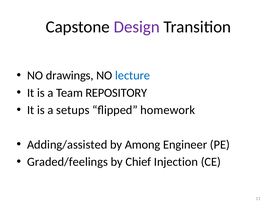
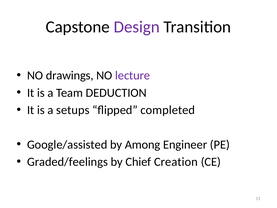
lecture colour: blue -> purple
REPOSITORY: REPOSITORY -> DEDUCTION
homework: homework -> completed
Adding/assisted: Adding/assisted -> Google/assisted
Injection: Injection -> Creation
